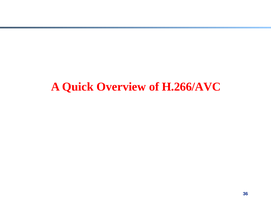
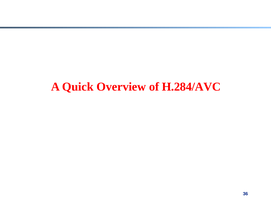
H.266/AVC: H.266/AVC -> H.284/AVC
